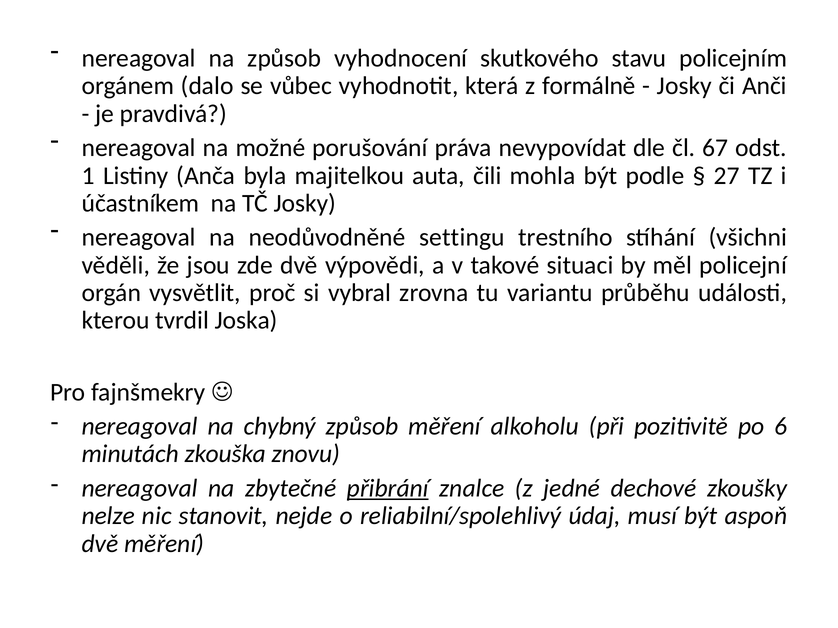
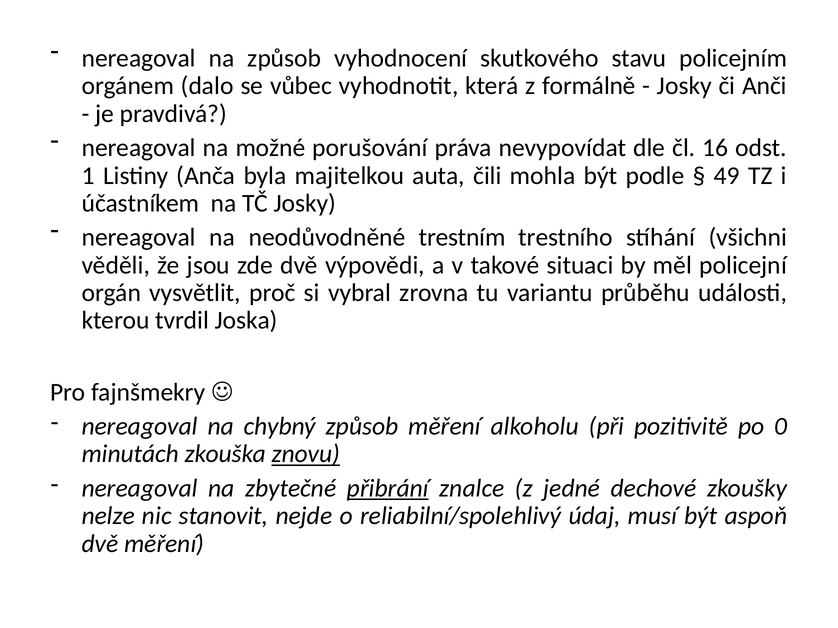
67: 67 -> 16
27: 27 -> 49
settingu: settingu -> trestním
6: 6 -> 0
znovu underline: none -> present
